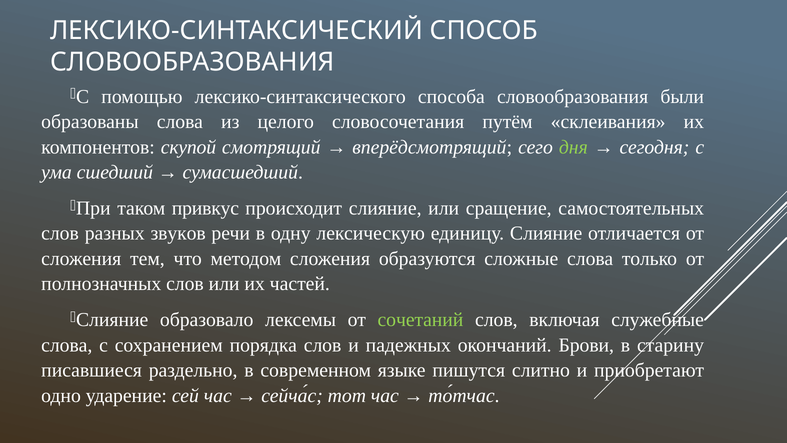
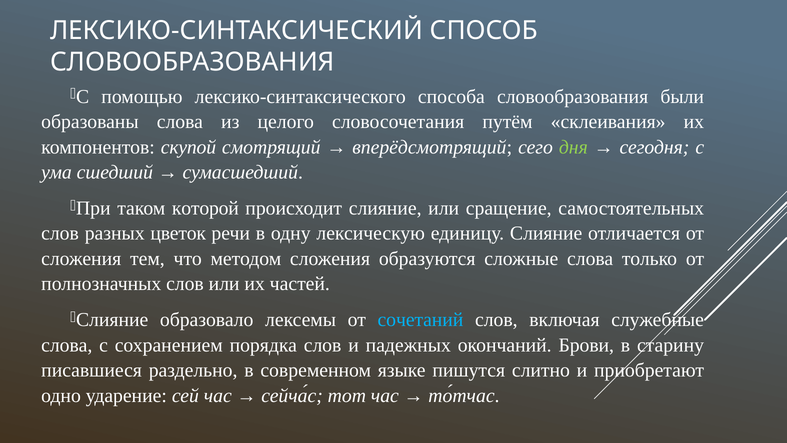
привкус: привкус -> которой
звуков: звуков -> цветок
сочетаний colour: light green -> light blue
